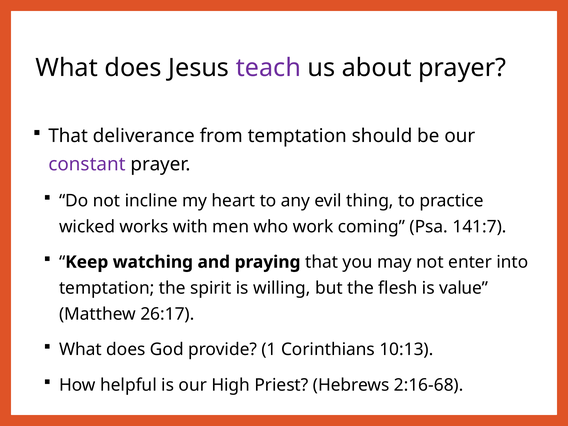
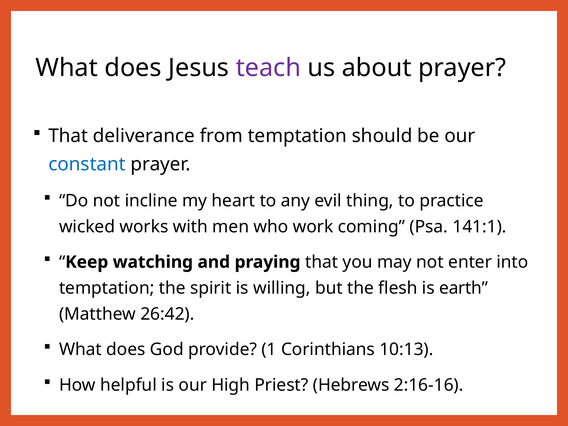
constant colour: purple -> blue
141:7: 141:7 -> 141:1
value: value -> earth
26:17: 26:17 -> 26:42
2:16-68: 2:16-68 -> 2:16-16
